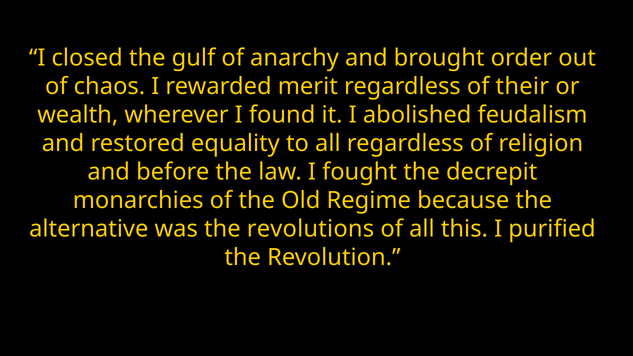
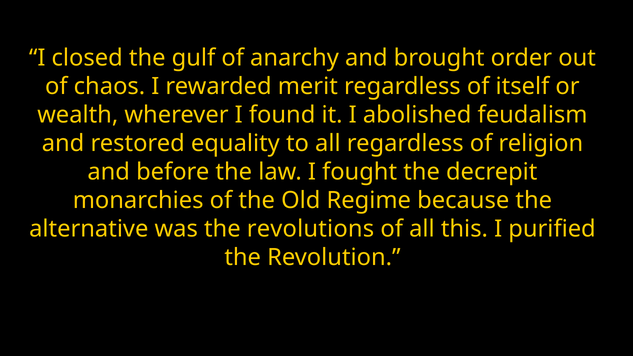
their: their -> itself
